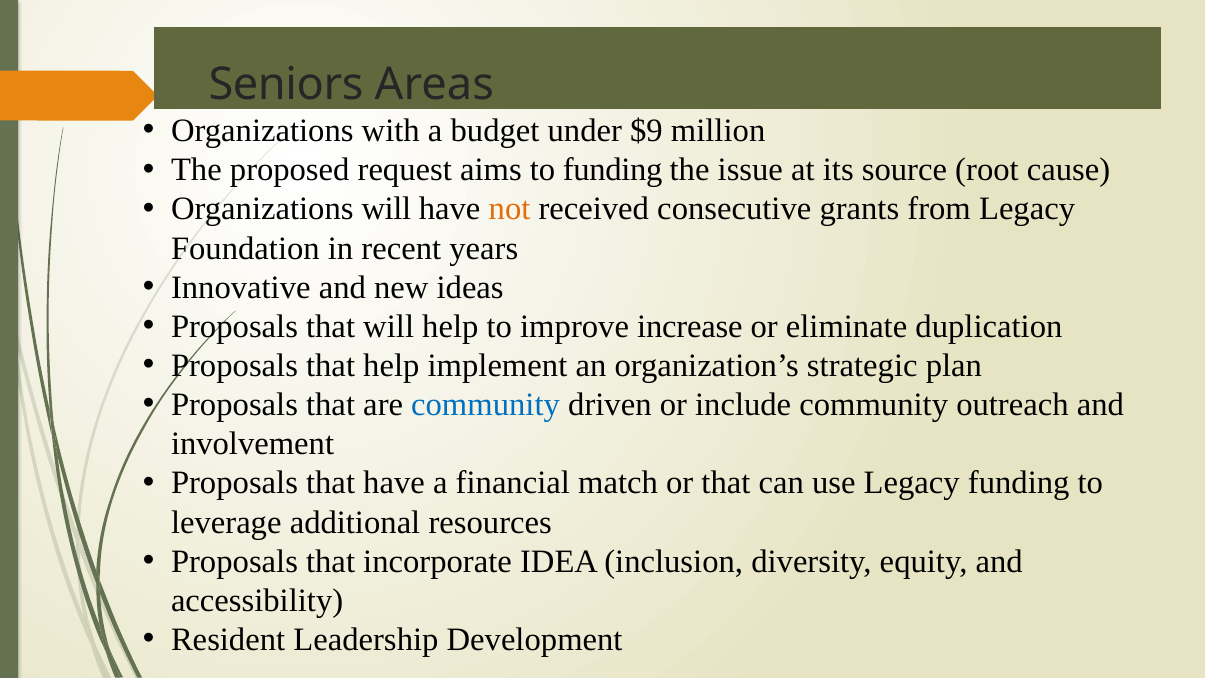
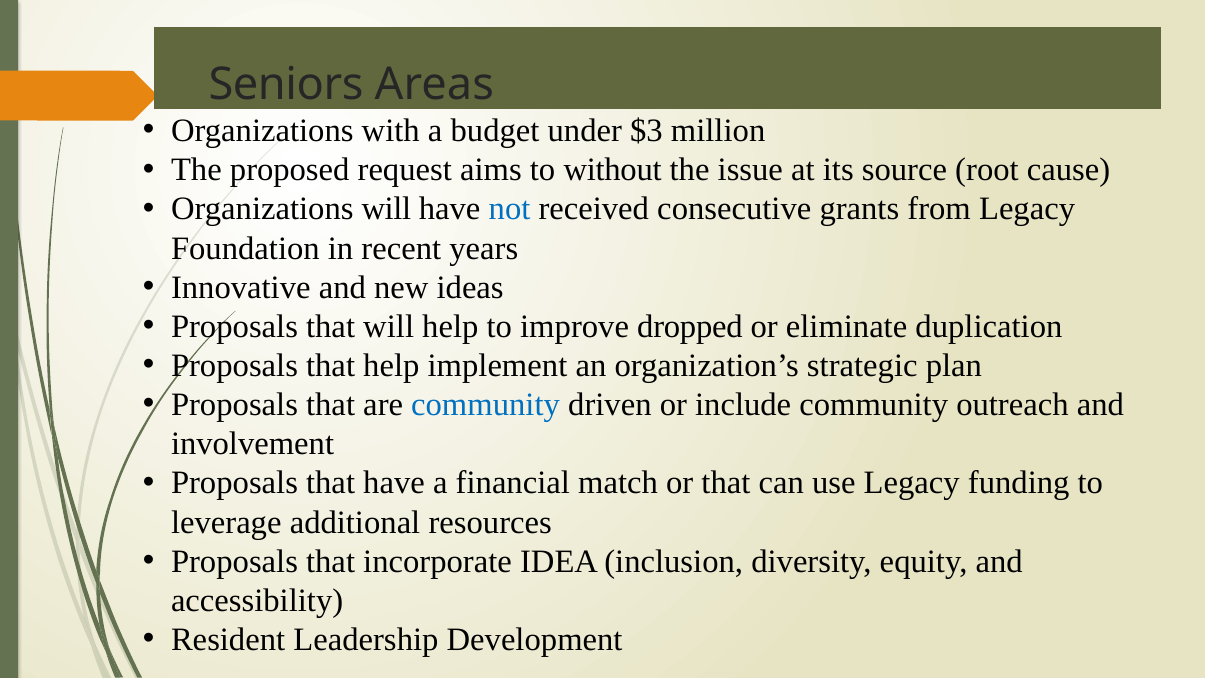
$9: $9 -> $3
to funding: funding -> without
not colour: orange -> blue
increase: increase -> dropped
